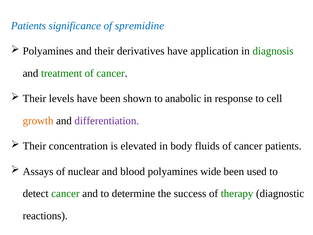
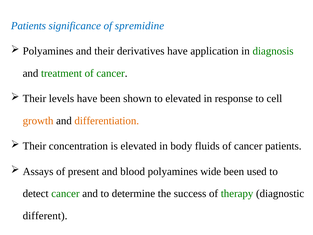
to anabolic: anabolic -> elevated
differentiation colour: purple -> orange
nuclear: nuclear -> present
reactions: reactions -> different
